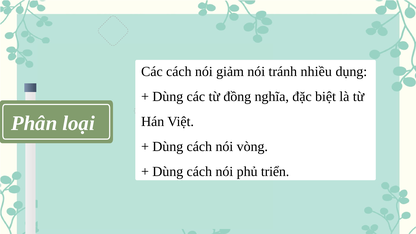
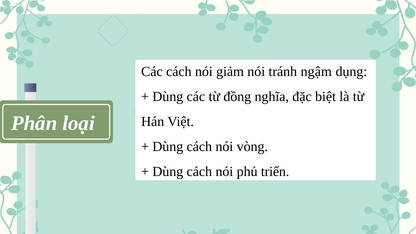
nhiều: nhiều -> ngậm
